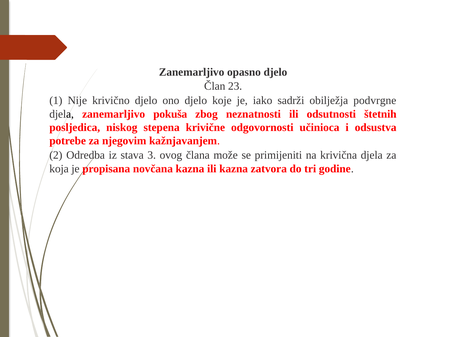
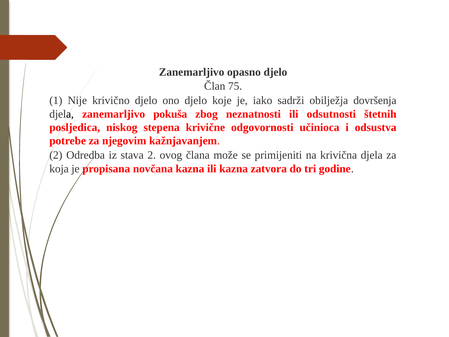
23: 23 -> 75
podvrgne: podvrgne -> dovršenja
stava 3: 3 -> 2
